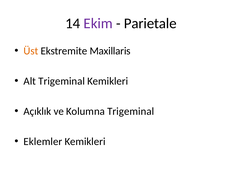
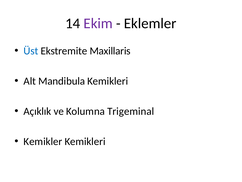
Parietale: Parietale -> Eklemler
Üst colour: orange -> blue
Alt Trigeminal: Trigeminal -> Mandibula
Eklemler: Eklemler -> Kemikler
